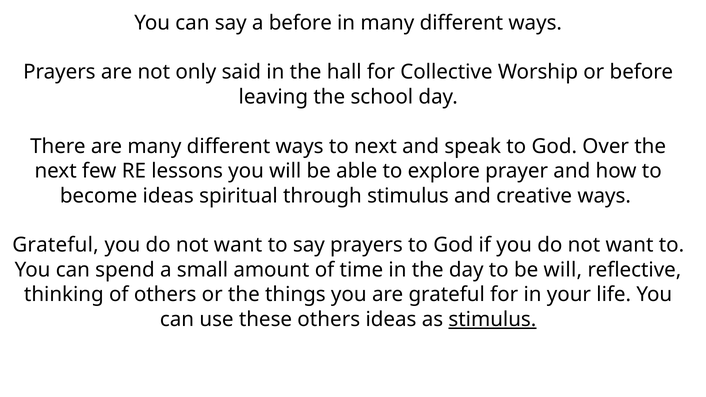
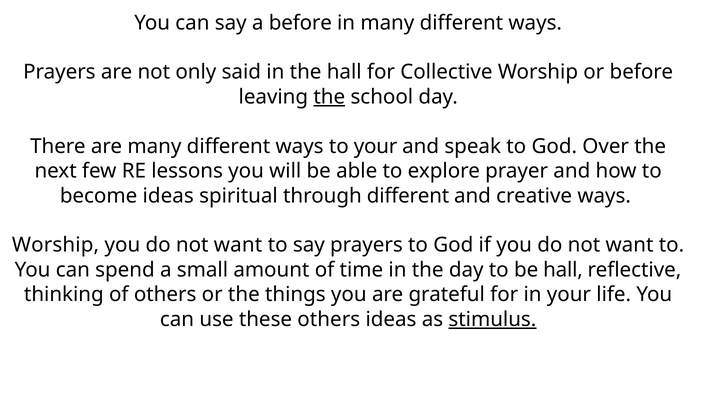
the at (329, 97) underline: none -> present
to next: next -> your
through stimulus: stimulus -> different
Grateful at (55, 245): Grateful -> Worship
be will: will -> hall
